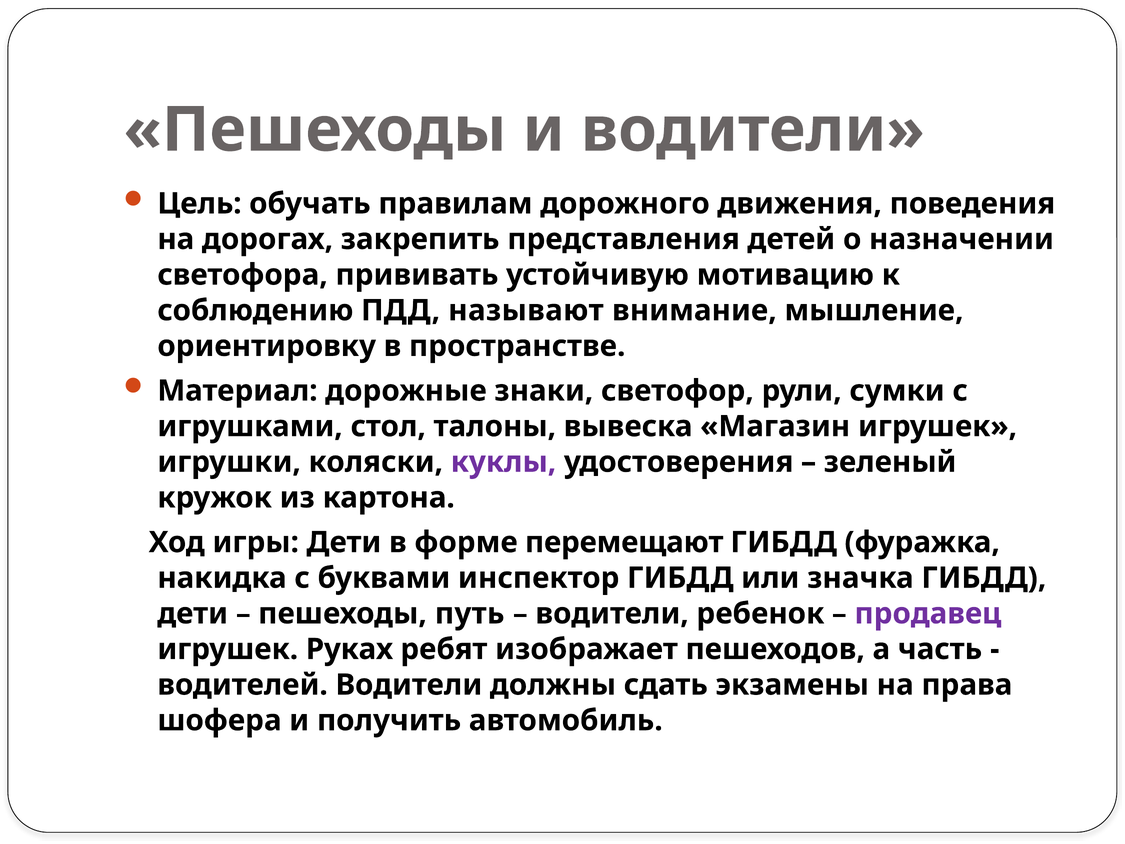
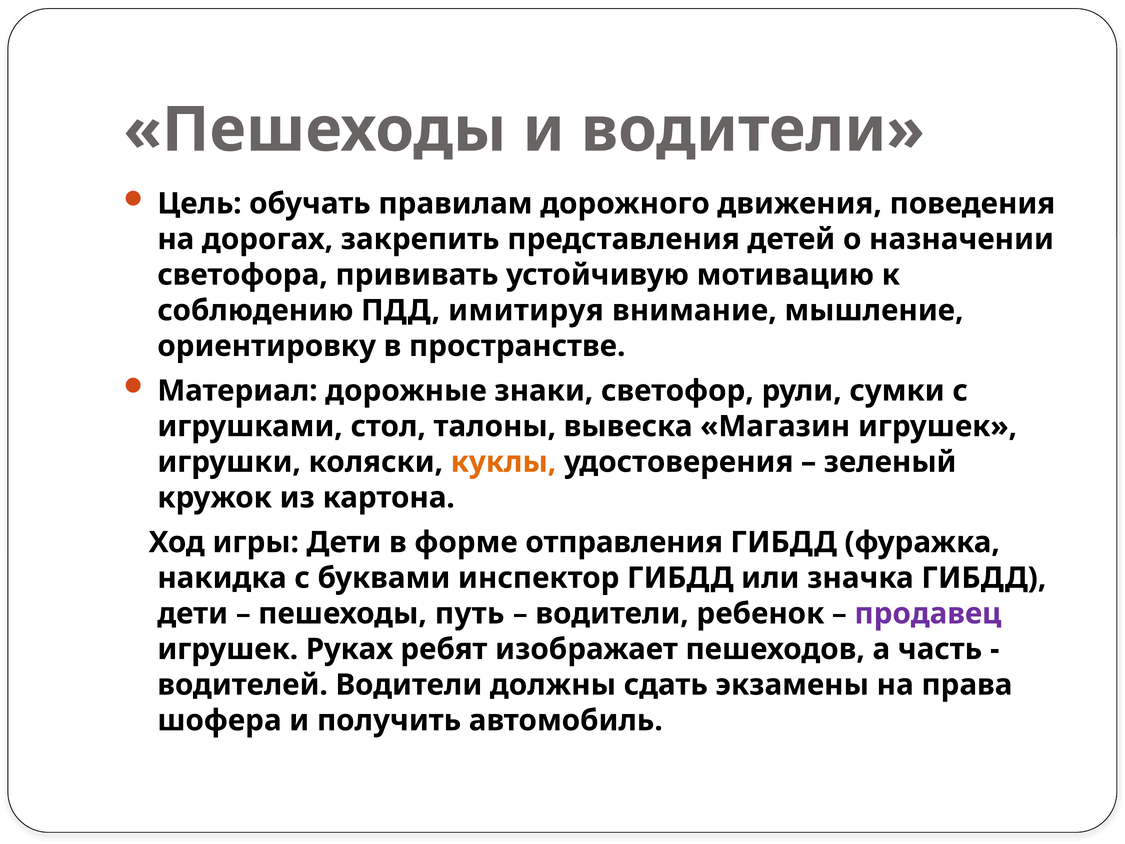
называют: называют -> имитируя
куклы colour: purple -> orange
перемещают: перемещают -> отправления
